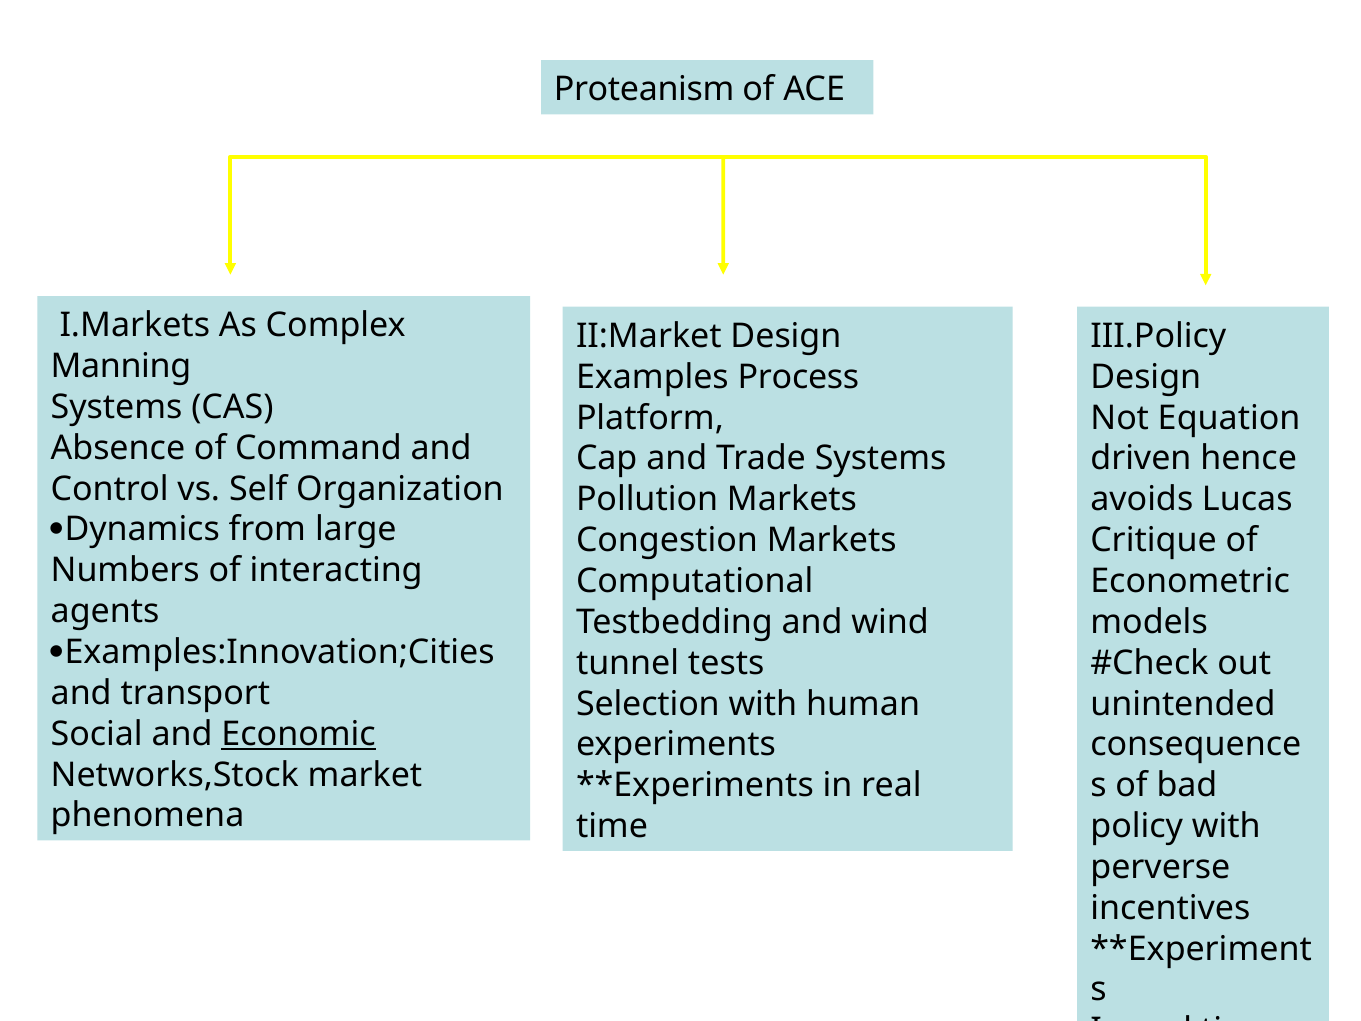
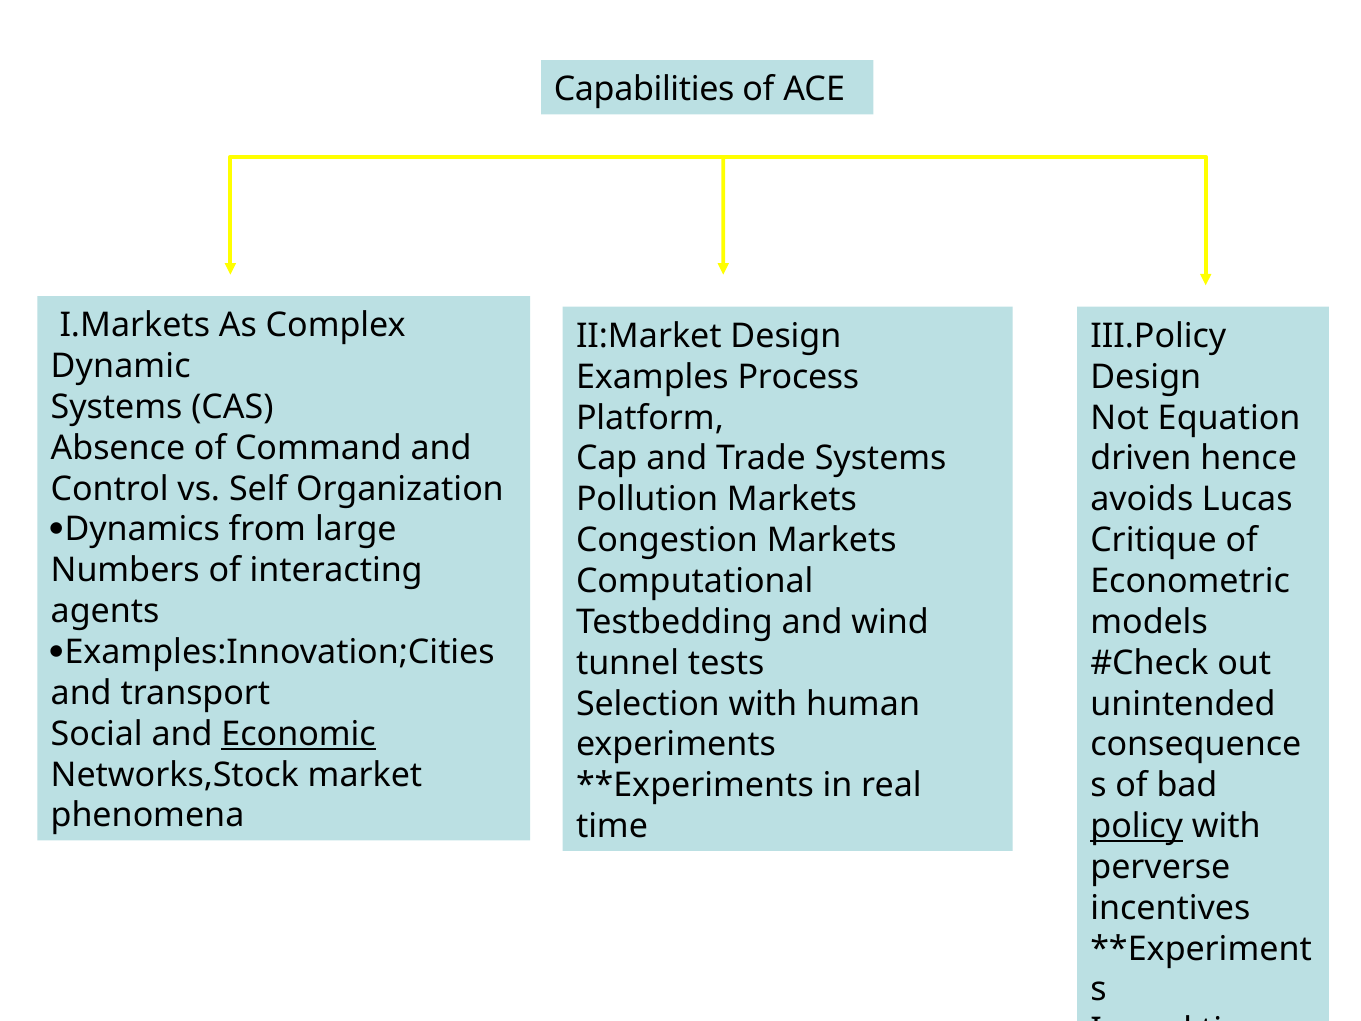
Proteanism: Proteanism -> Capabilities
Manning: Manning -> Dynamic
policy underline: none -> present
